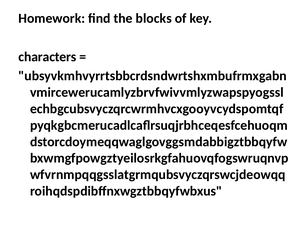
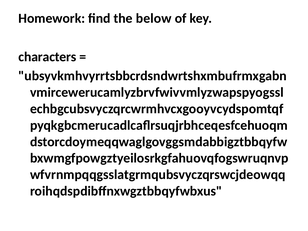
blocks: blocks -> below
